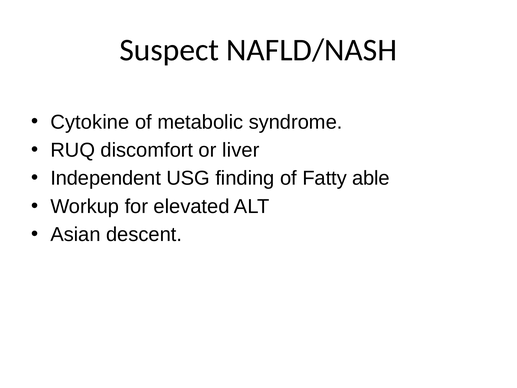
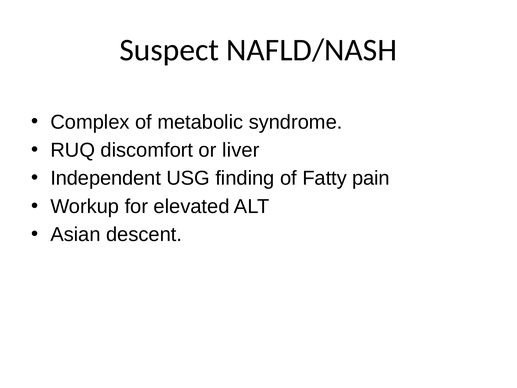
Cytokine: Cytokine -> Complex
able: able -> pain
